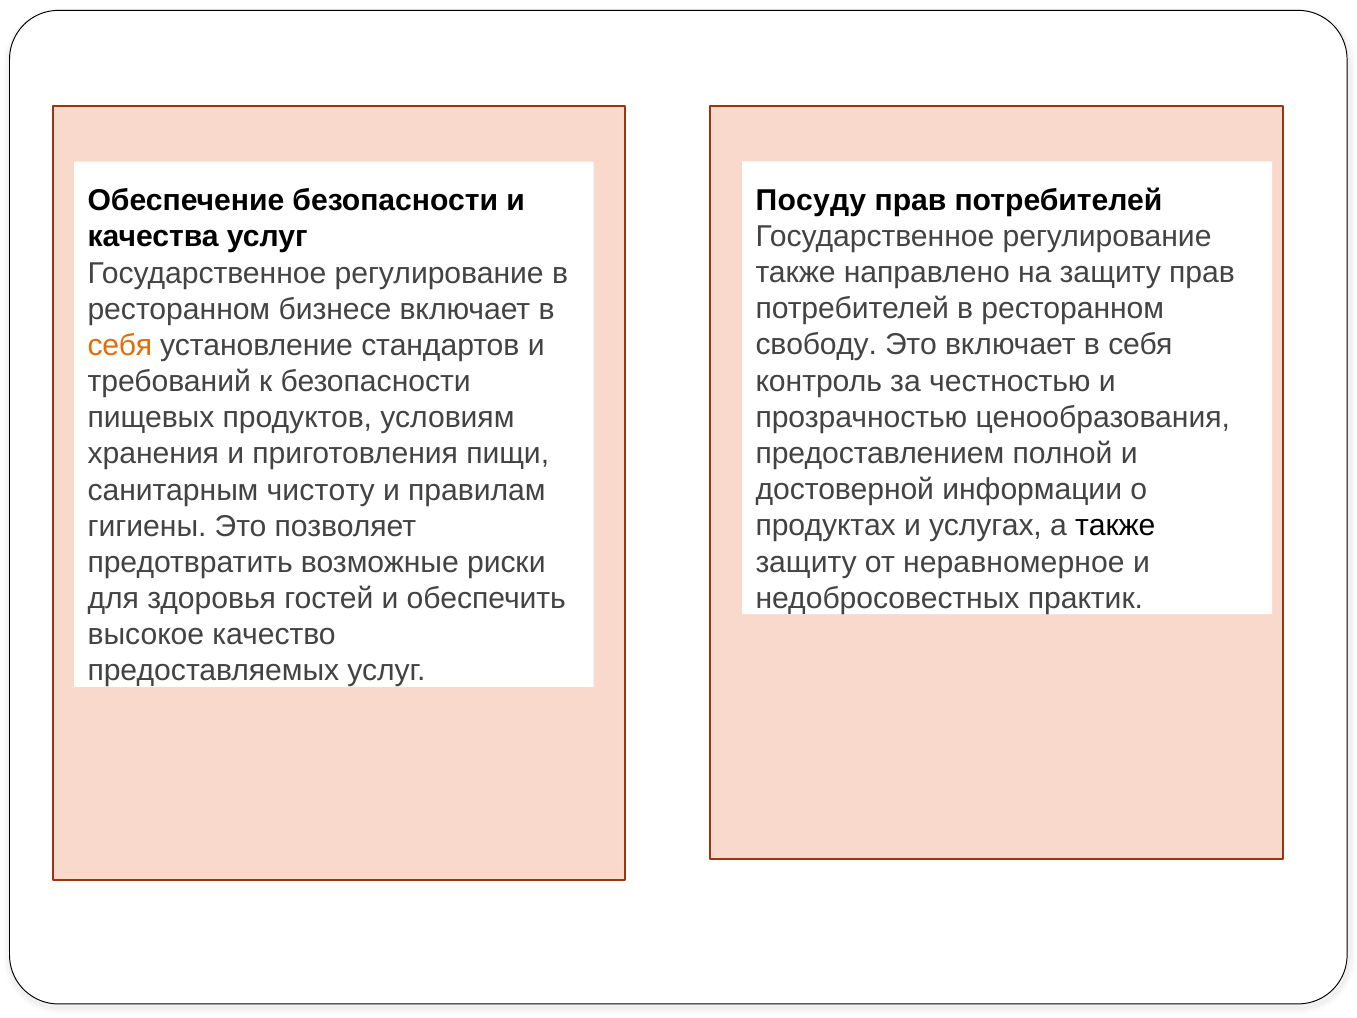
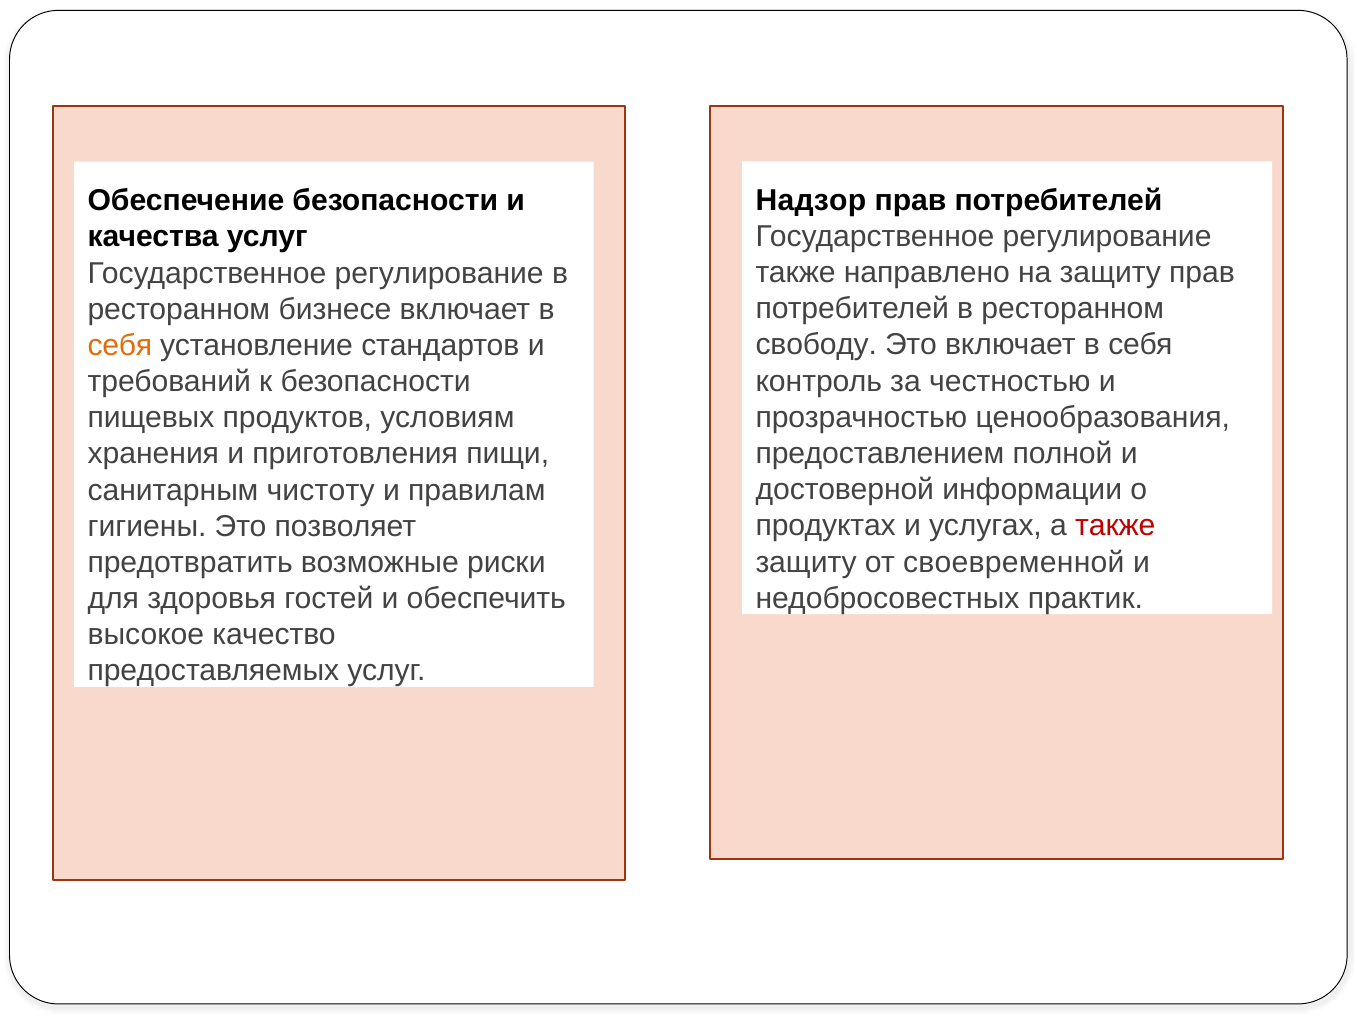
Посуду: Посуду -> Надзор
также at (1115, 526) colour: black -> red
неравномерное: неравномерное -> своевременной
